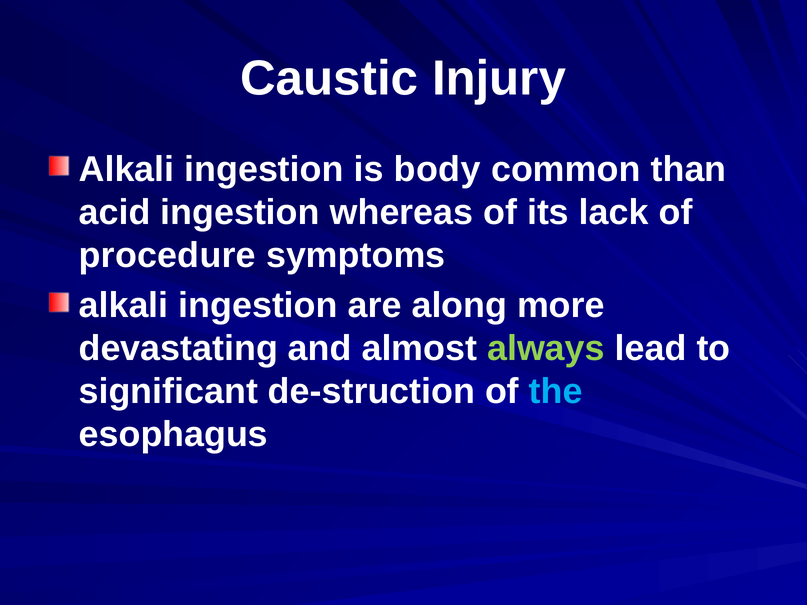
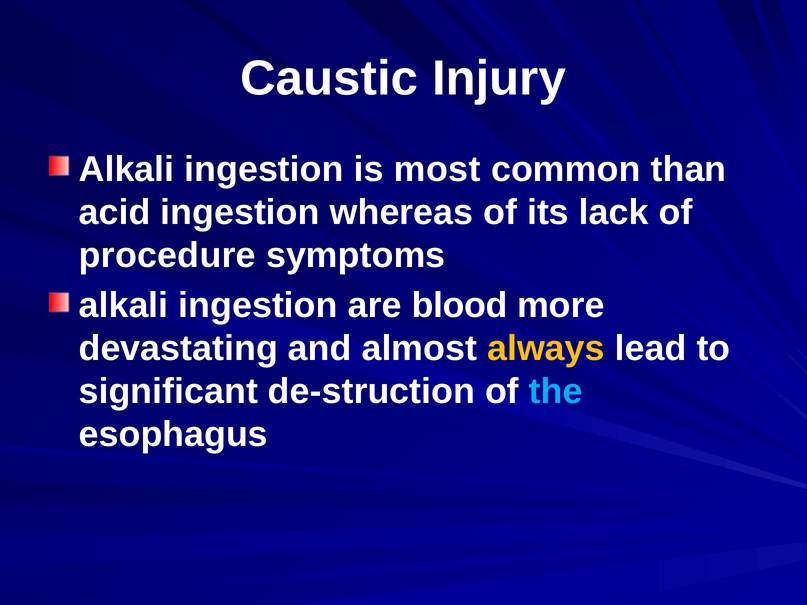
body: body -> most
along: along -> blood
always colour: light green -> yellow
